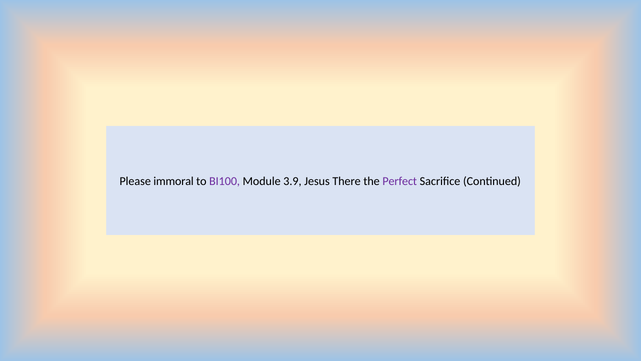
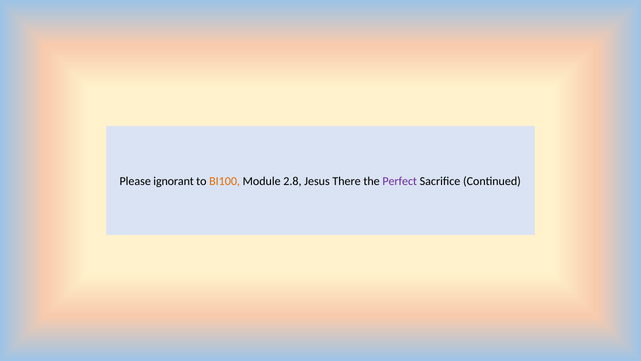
immoral: immoral -> ignorant
BI100 colour: purple -> orange
3.9: 3.9 -> 2.8
